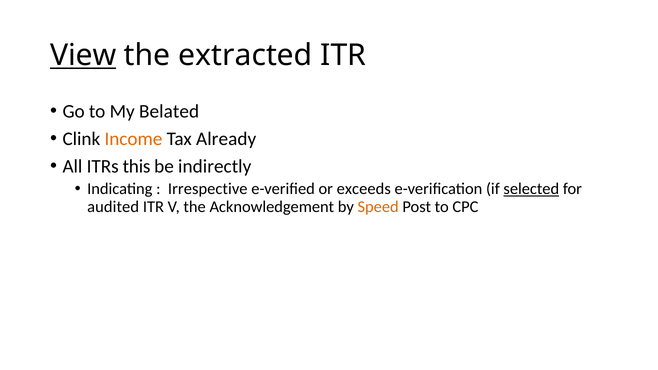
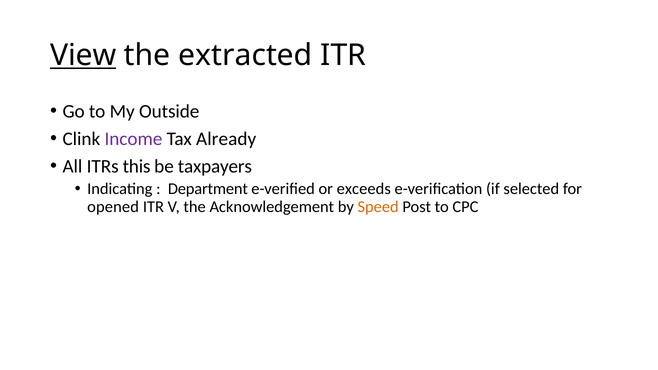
Belated: Belated -> Outside
Income colour: orange -> purple
indirectly: indirectly -> taxpayers
Irrespective: Irrespective -> Department
selected underline: present -> none
audited: audited -> opened
